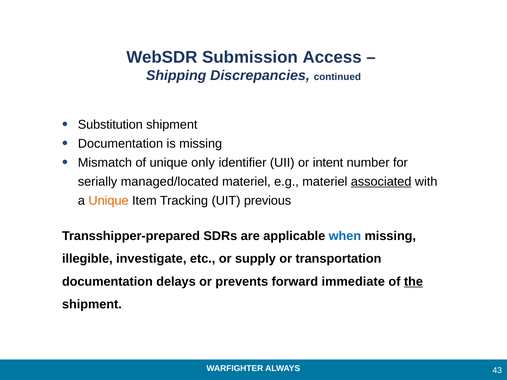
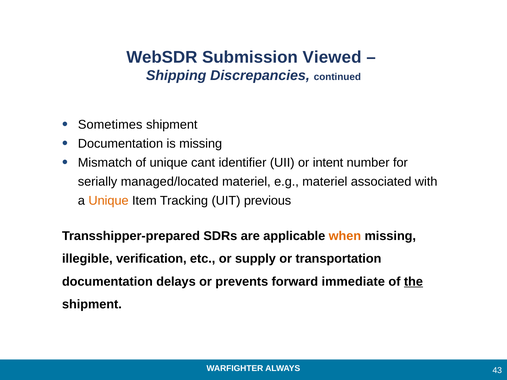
Access: Access -> Viewed
Substitution: Substitution -> Sometimes
only: only -> cant
associated underline: present -> none
when colour: blue -> orange
investigate: investigate -> verification
